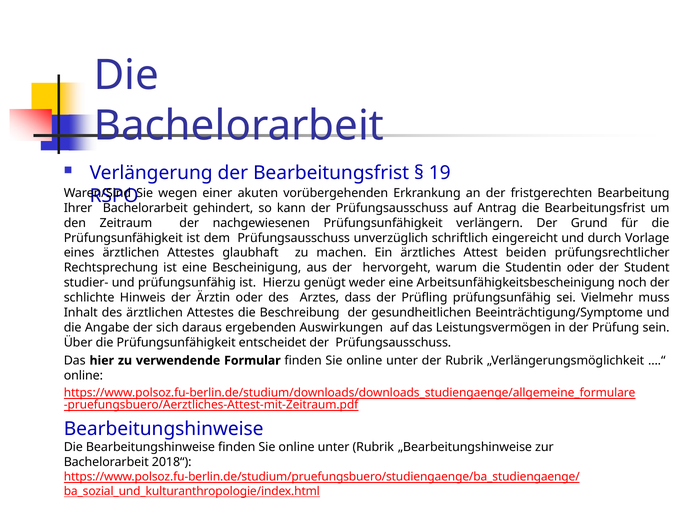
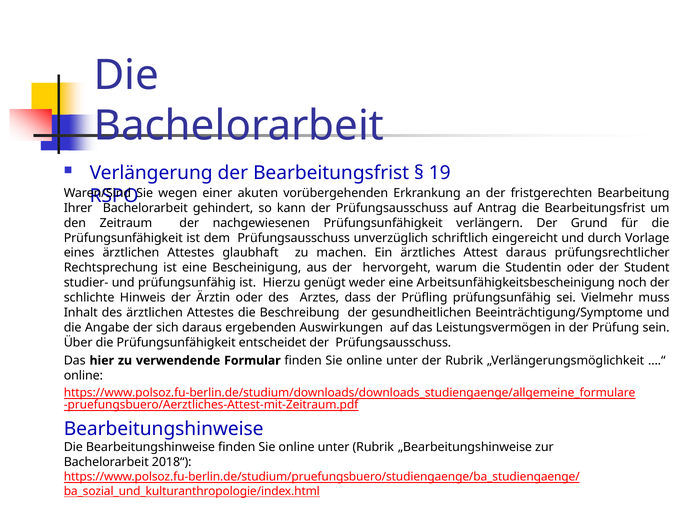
Attest beiden: beiden -> daraus
